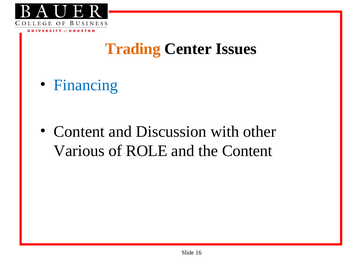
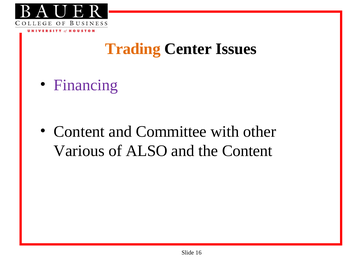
Financing colour: blue -> purple
Discussion: Discussion -> Committee
ROLE: ROLE -> ALSO
